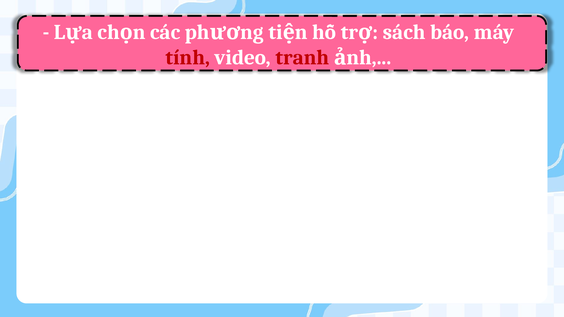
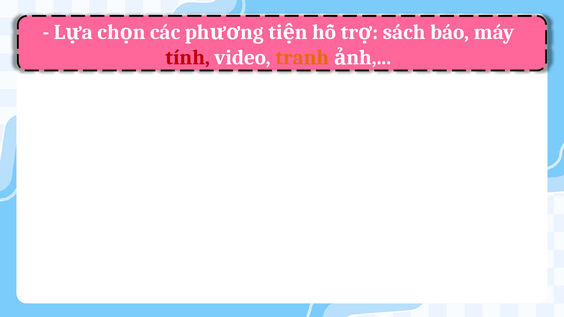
tranh colour: red -> orange
